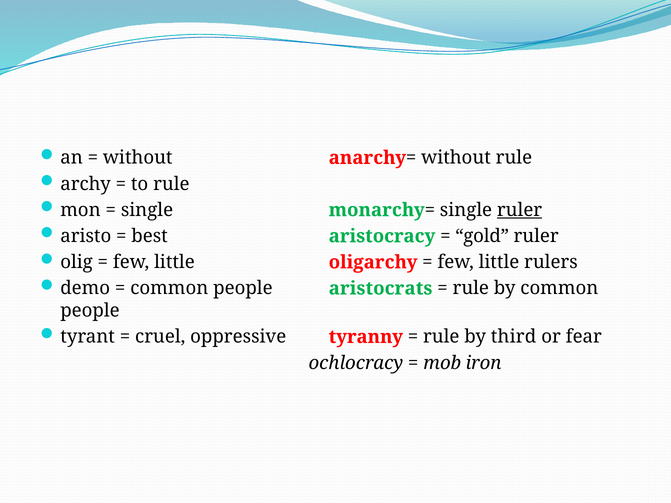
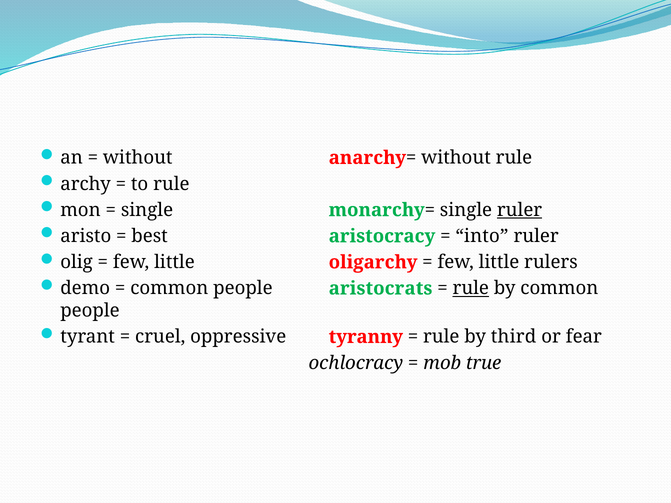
gold: gold -> into
rule at (471, 288) underline: none -> present
iron: iron -> true
